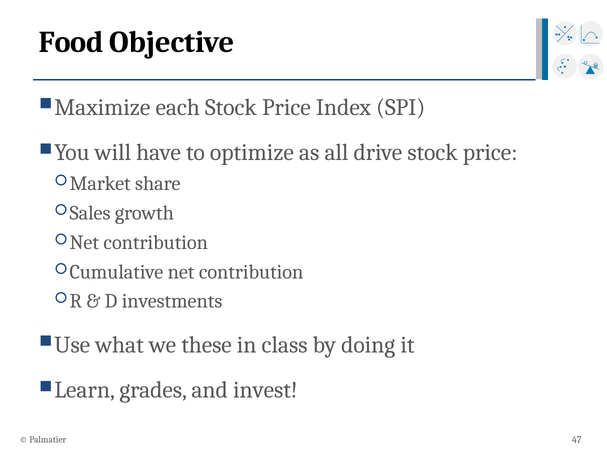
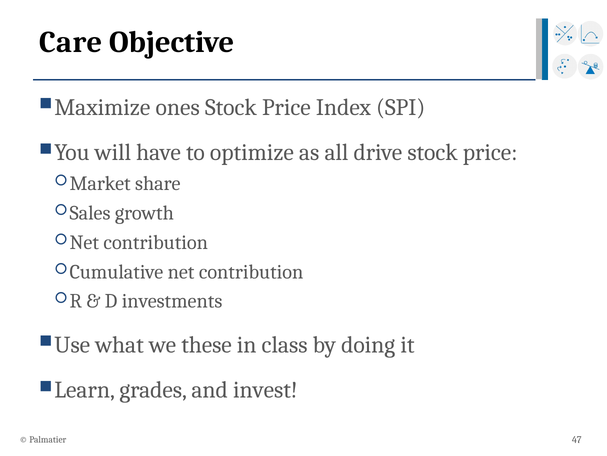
Food: Food -> Care
each: each -> ones
